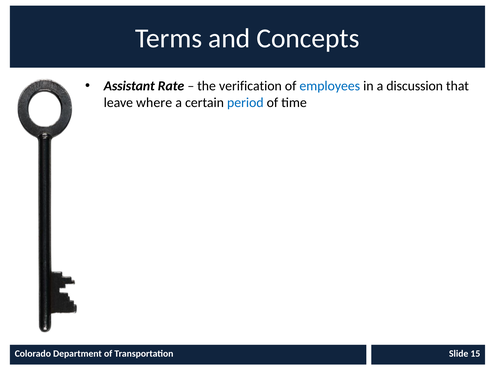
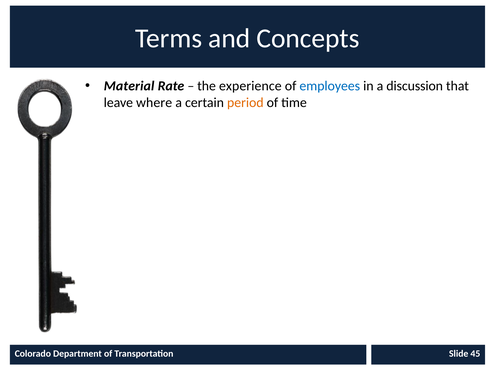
Assistant: Assistant -> Material
verification: verification -> experience
period colour: blue -> orange
15: 15 -> 45
